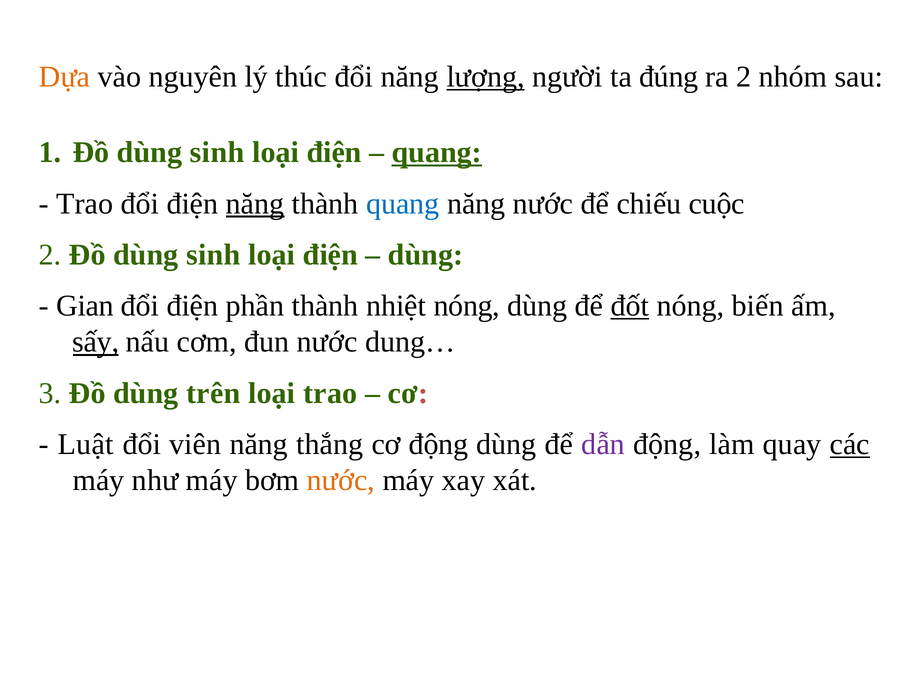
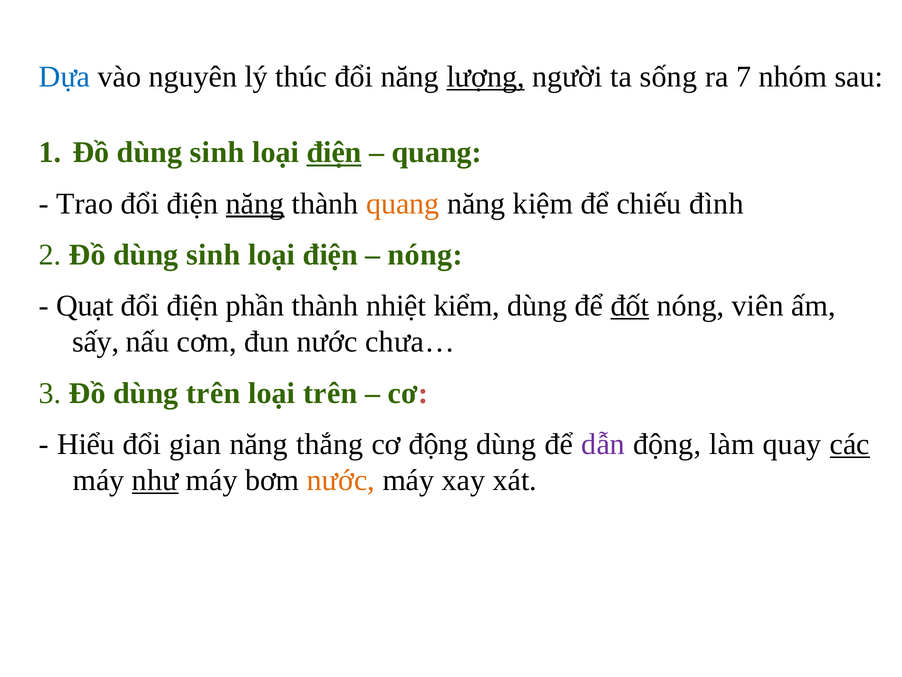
Dựa colour: orange -> blue
đúng: đúng -> sống
ra 2: 2 -> 7
điện at (334, 152) underline: none -> present
quang at (437, 152) underline: present -> none
quang at (403, 203) colour: blue -> orange
năng nước: nước -> kiệm
cuộc: cuộc -> đình
dùng at (426, 255): dùng -> nóng
Gian: Gian -> Quạt
nhiệt nóng: nóng -> kiểm
biến: biến -> viên
sấy underline: present -> none
dung…: dung… -> chưa…
loại trao: trao -> trên
Luật: Luật -> Hiểu
viên: viên -> gian
như underline: none -> present
